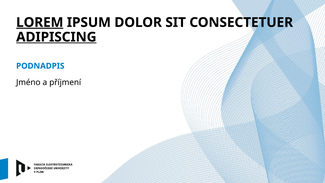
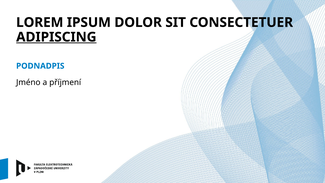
LOREM underline: present -> none
